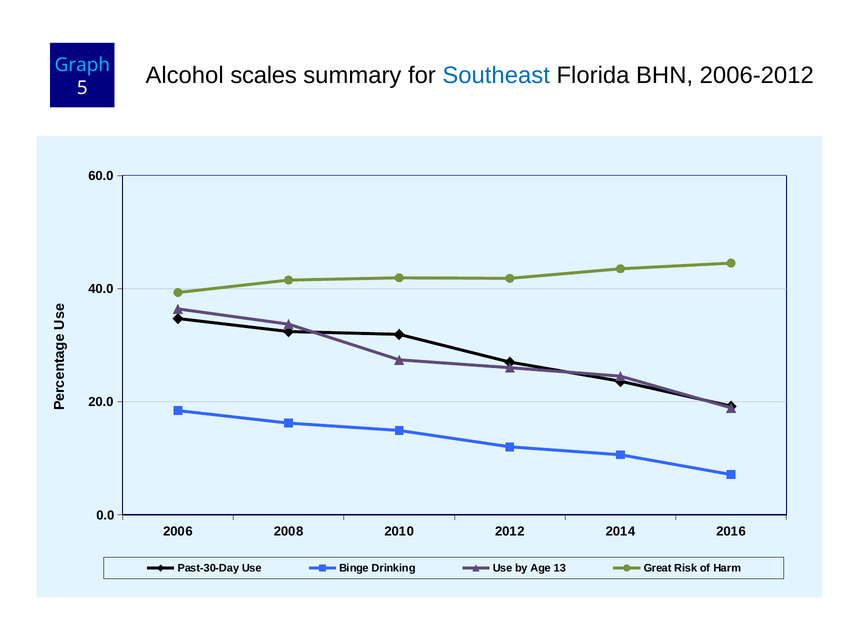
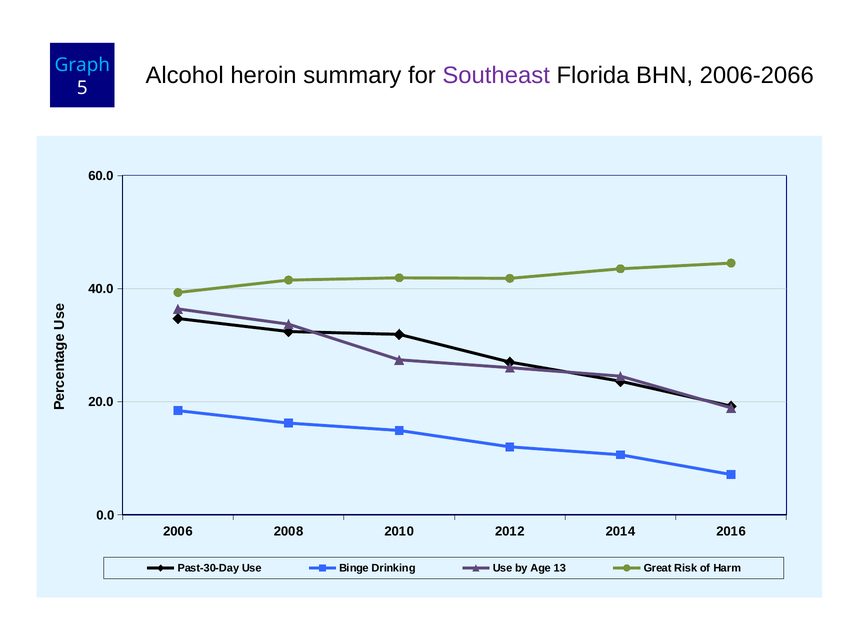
scales: scales -> heroin
Southeast colour: blue -> purple
2006-2012: 2006-2012 -> 2006-2066
